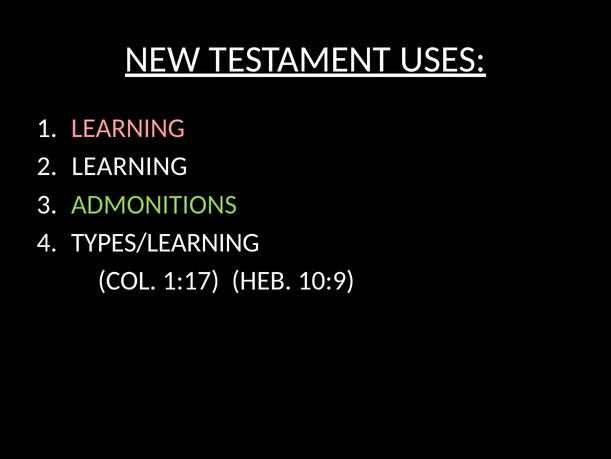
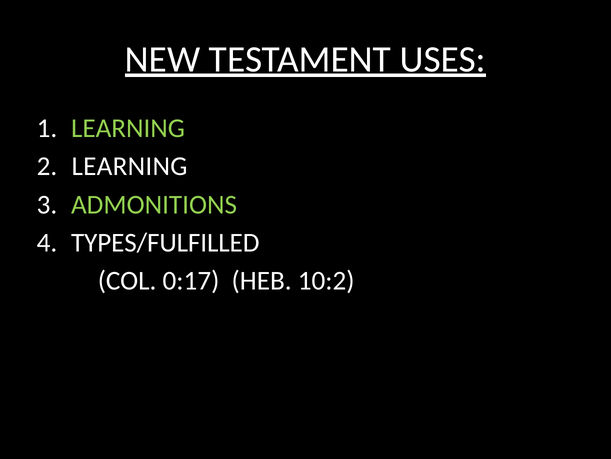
LEARNING at (128, 128) colour: pink -> light green
TYPES/LEARNING: TYPES/LEARNING -> TYPES/FULFILLED
1:17: 1:17 -> 0:17
10:9: 10:9 -> 10:2
